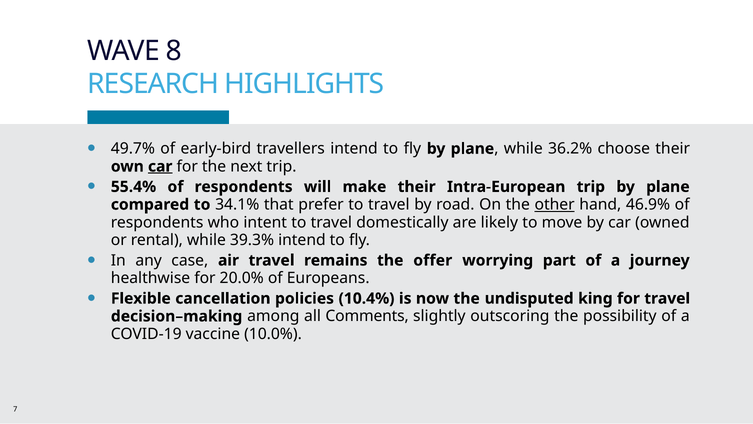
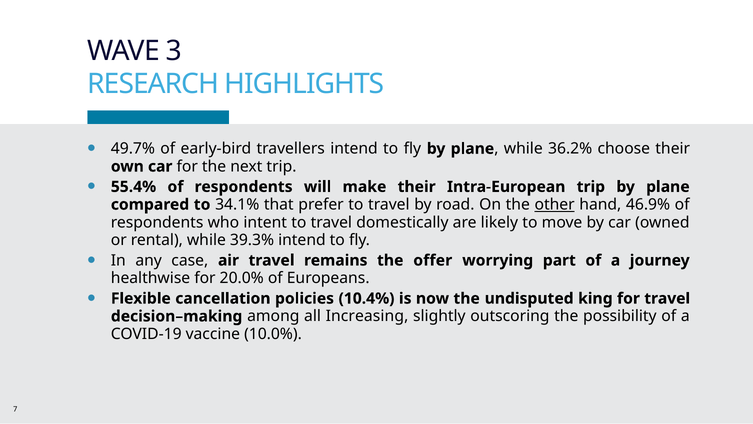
8: 8 -> 3
car at (160, 167) underline: present -> none
Comments: Comments -> Increasing
